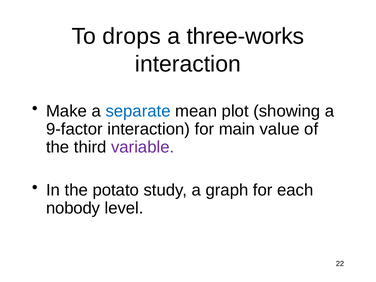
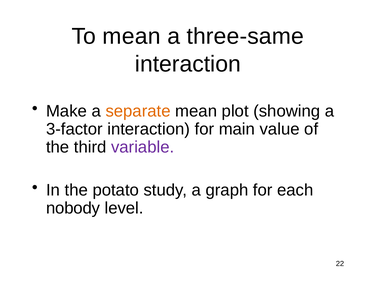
To drops: drops -> mean
three-works: three-works -> three-same
separate colour: blue -> orange
9-factor: 9-factor -> 3-factor
